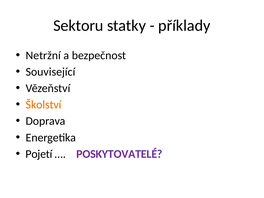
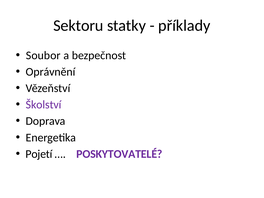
Netržní: Netržní -> Soubor
Související: Související -> Oprávnění
Školství colour: orange -> purple
